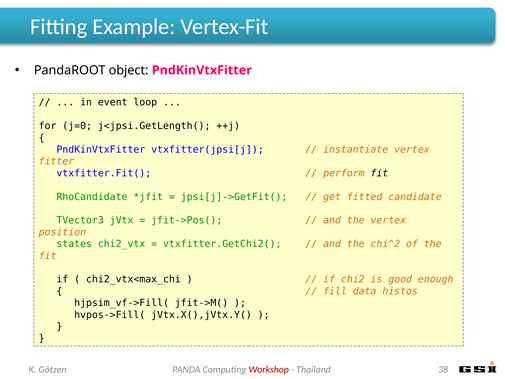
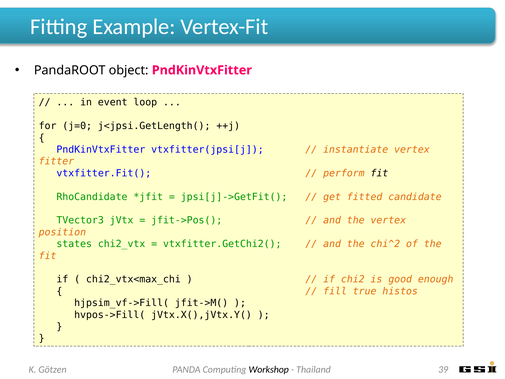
data: data -> true
Workshop colour: red -> black
38: 38 -> 39
